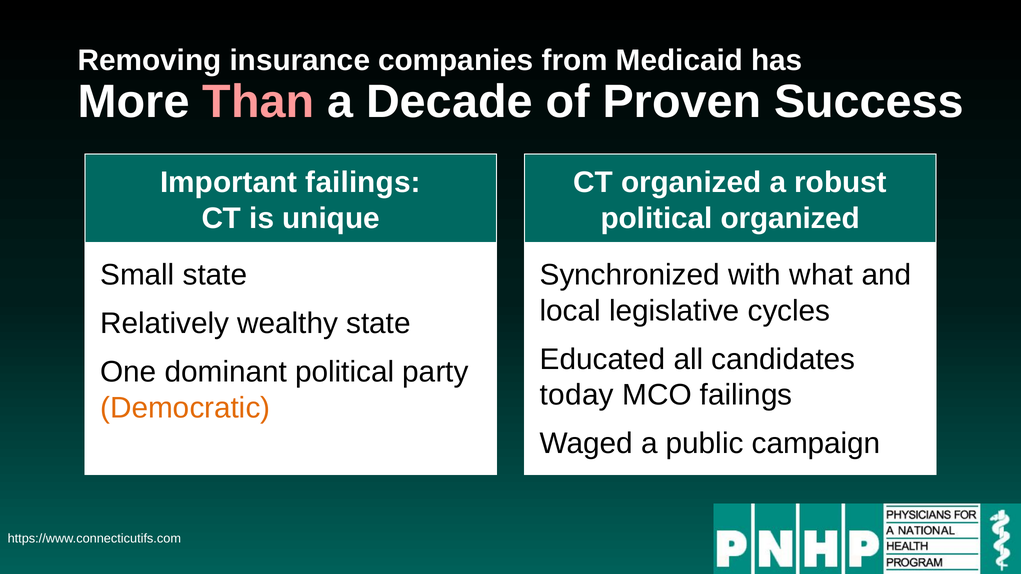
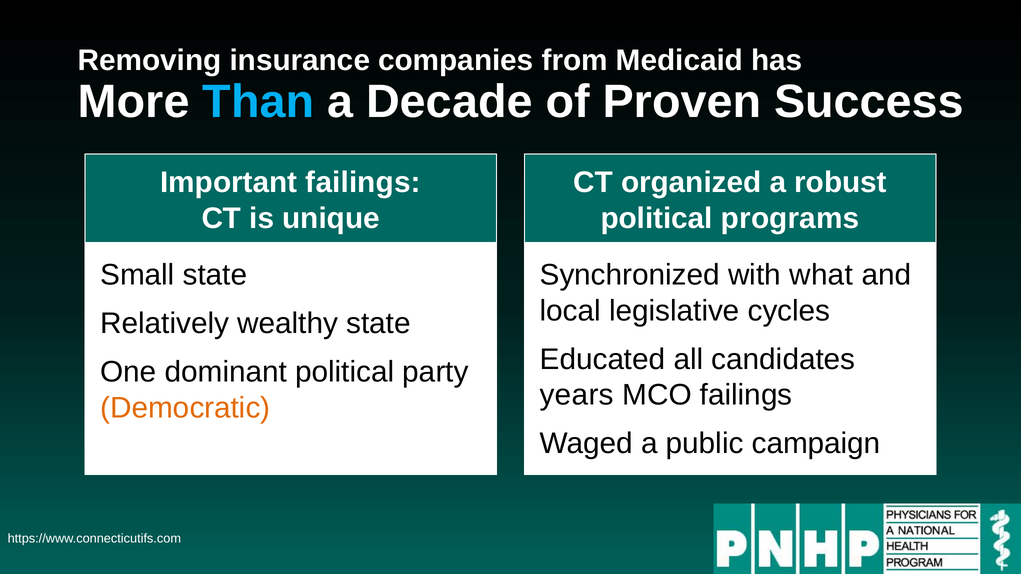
Than colour: pink -> light blue
political organized: organized -> programs
today: today -> years
